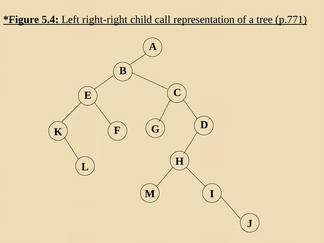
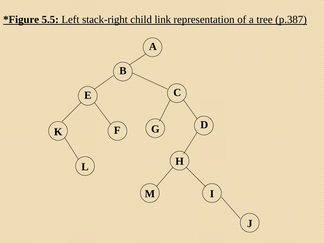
5.4: 5.4 -> 5.5
right-right: right-right -> stack-right
call: call -> link
p.771: p.771 -> p.387
